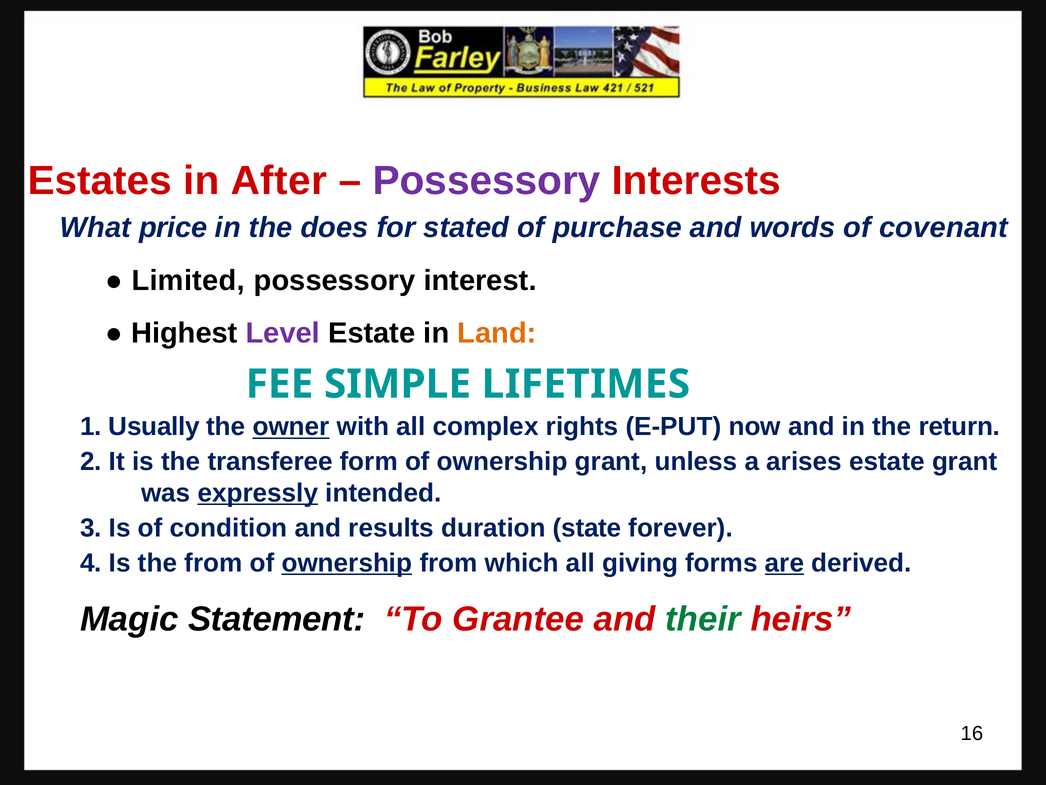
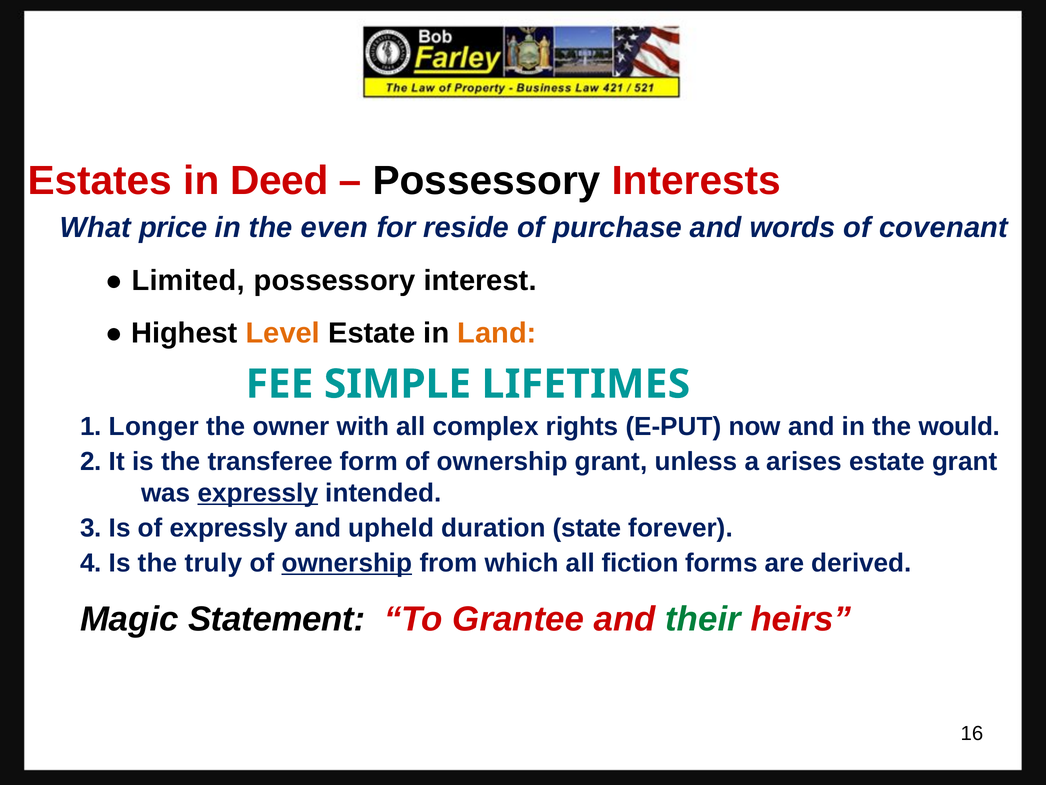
After: After -> Deed
Possessory at (487, 181) colour: purple -> black
does: does -> even
stated: stated -> reside
Level colour: purple -> orange
Usually: Usually -> Longer
owner underline: present -> none
return: return -> would
of condition: condition -> expressly
results: results -> upheld
the from: from -> truly
giving: giving -> fiction
are underline: present -> none
